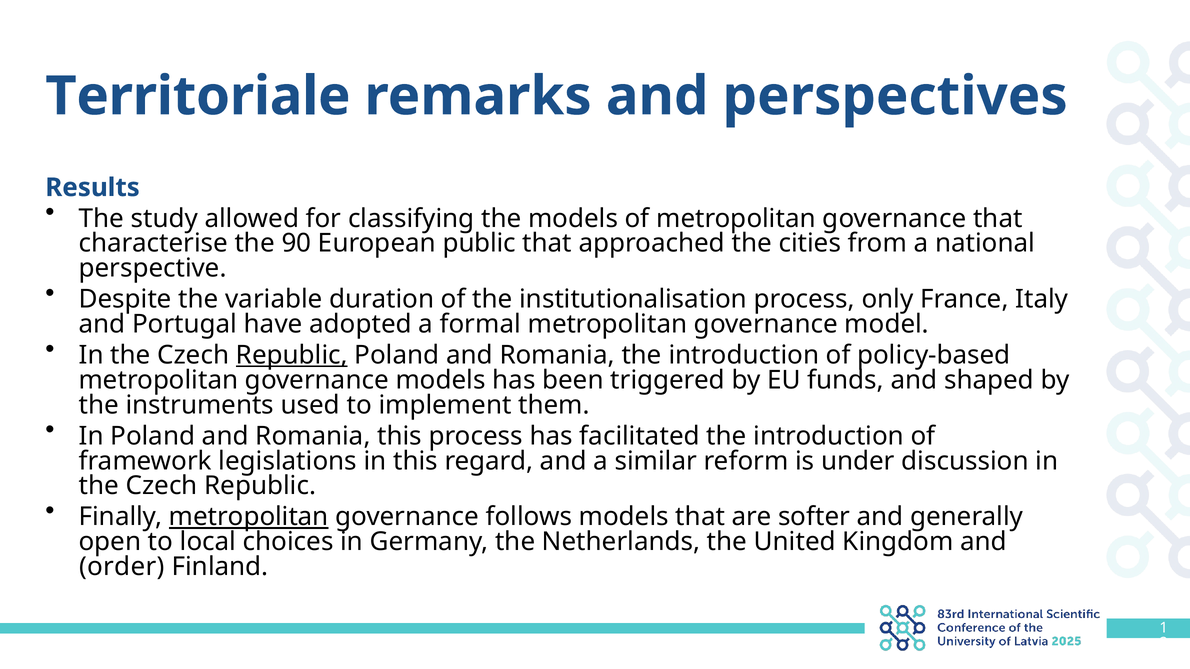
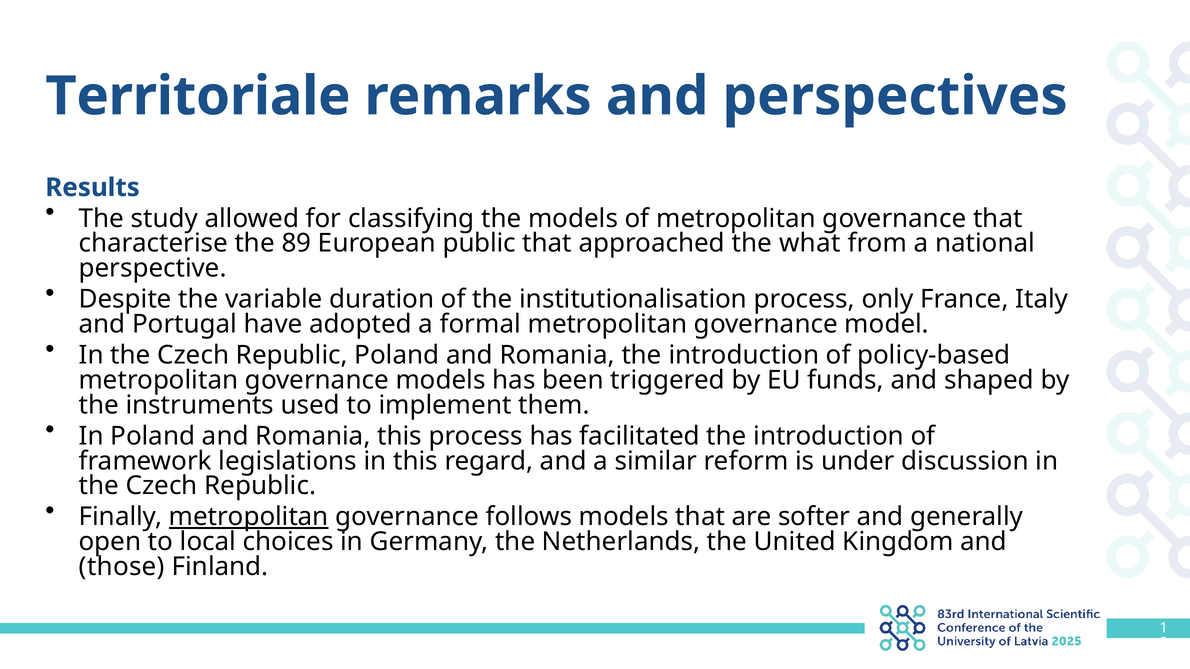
90: 90 -> 89
cities: cities -> what
Republic at (292, 355) underline: present -> none
order: order -> those
